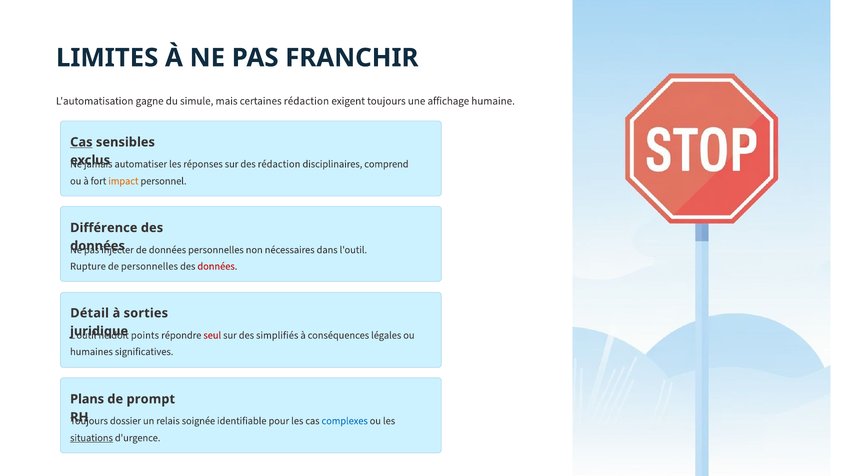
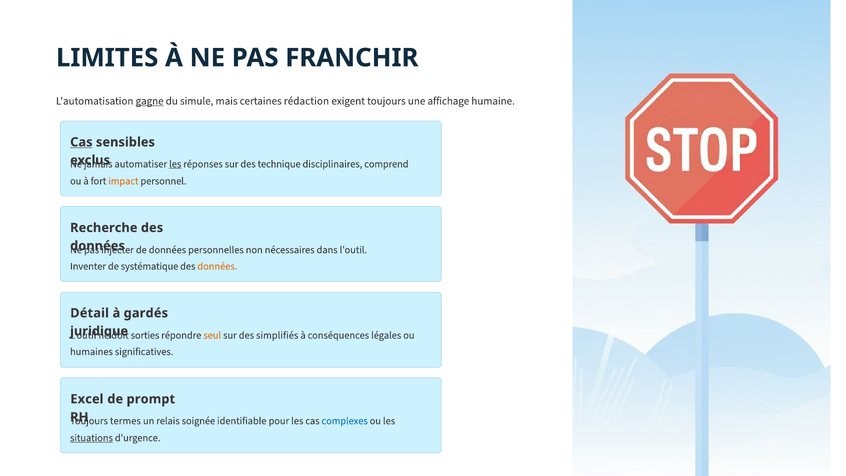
gagne underline: none -> present
les at (175, 164) underline: none -> present
des rédaction: rédaction -> technique
Différence: Différence -> Recherche
Rupture: Rupture -> Inventer
de personnelles: personnelles -> systématique
données at (217, 266) colour: red -> orange
sorties: sorties -> gardés
points: points -> sorties
seul colour: red -> orange
Plans: Plans -> Excel
dossier: dossier -> termes
